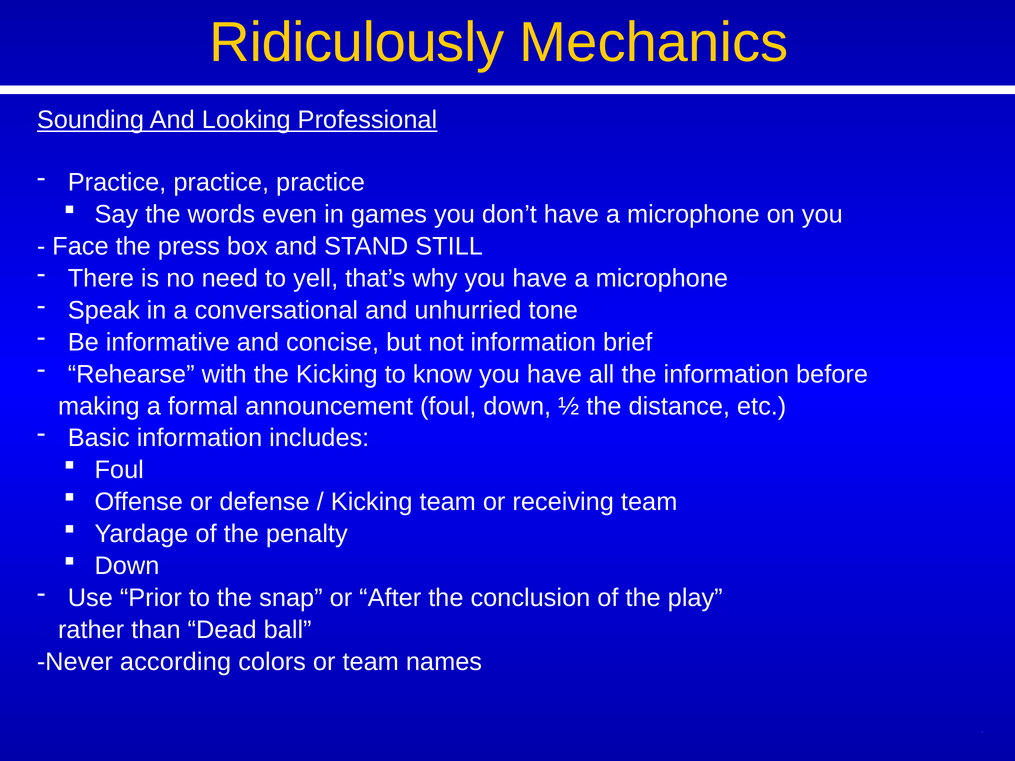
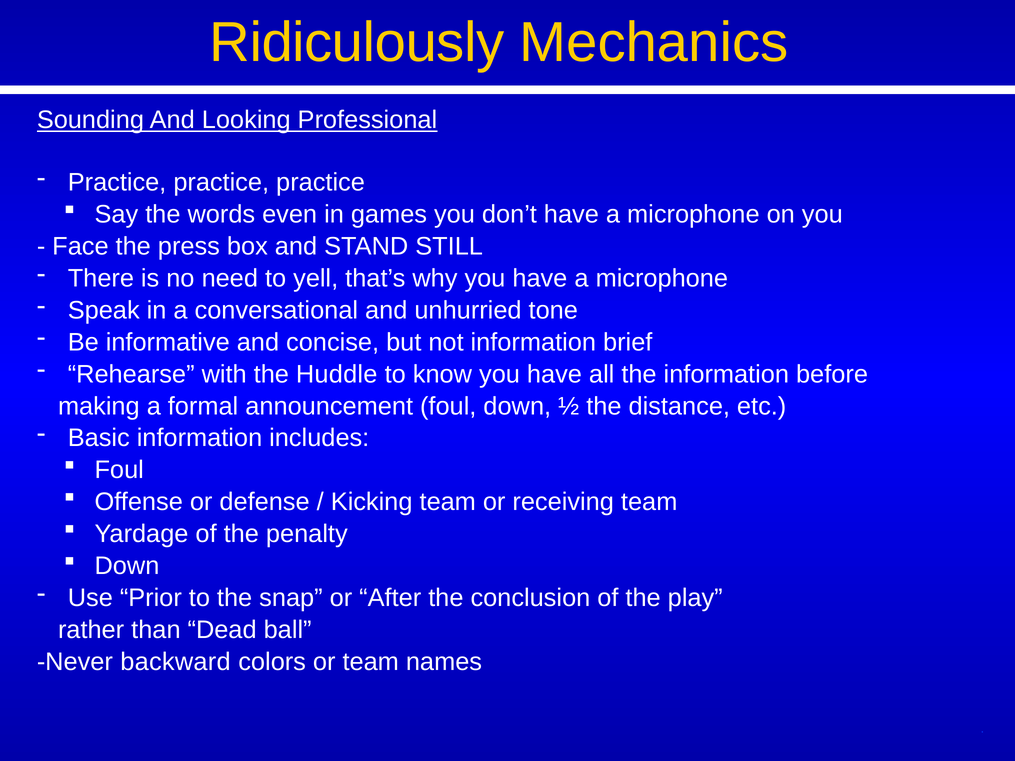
the Kicking: Kicking -> Huddle
according: according -> backward
